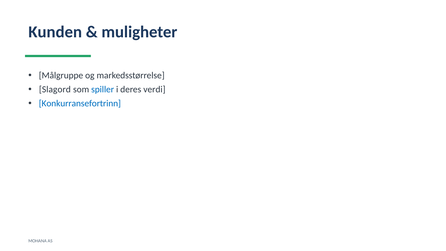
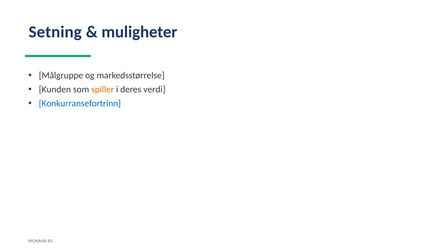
Kunden: Kunden -> Setning
Slagord: Slagord -> Kunden
spiller colour: blue -> orange
